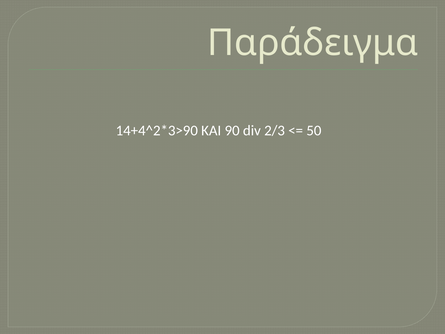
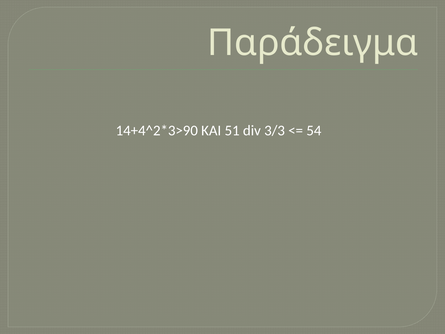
90: 90 -> 51
2/3: 2/3 -> 3/3
50: 50 -> 54
